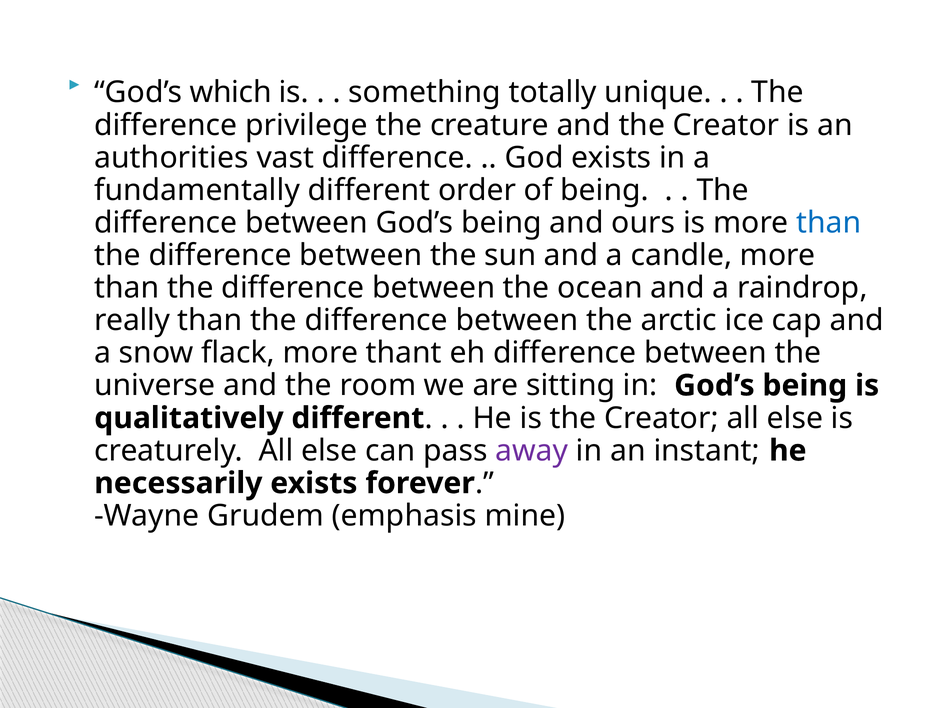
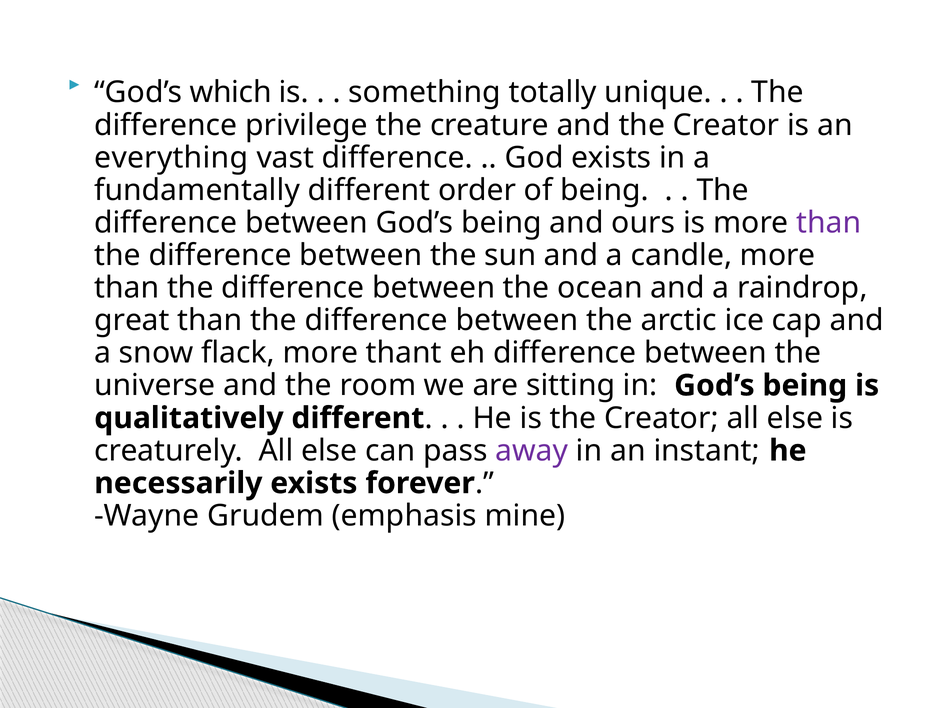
authorities: authorities -> everything
than at (829, 223) colour: blue -> purple
really: really -> great
